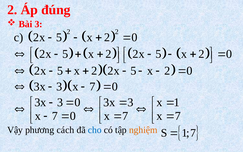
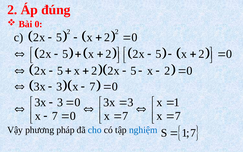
Bài 3: 3 -> 0
cách: cách -> pháp
nghiệm colour: orange -> blue
